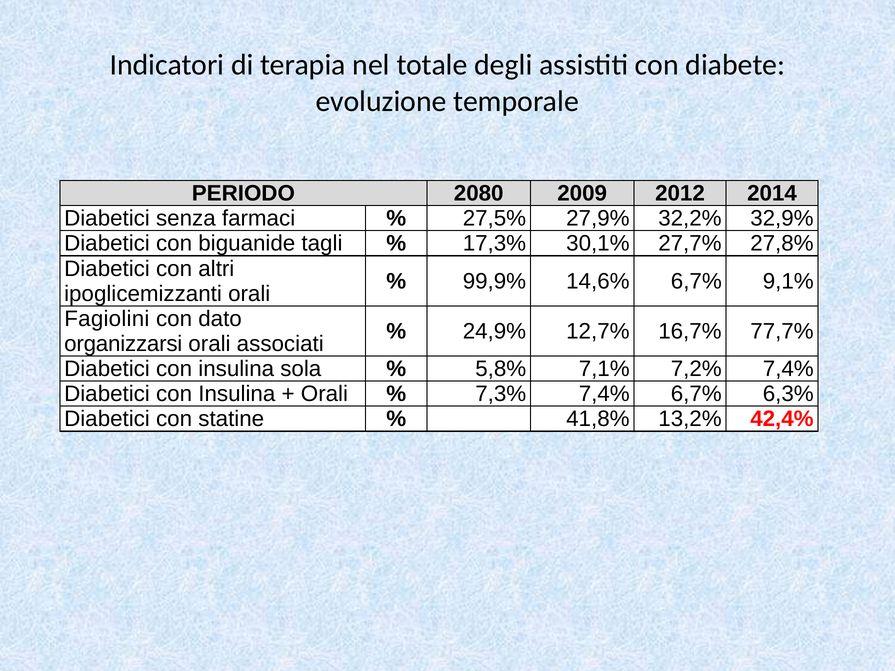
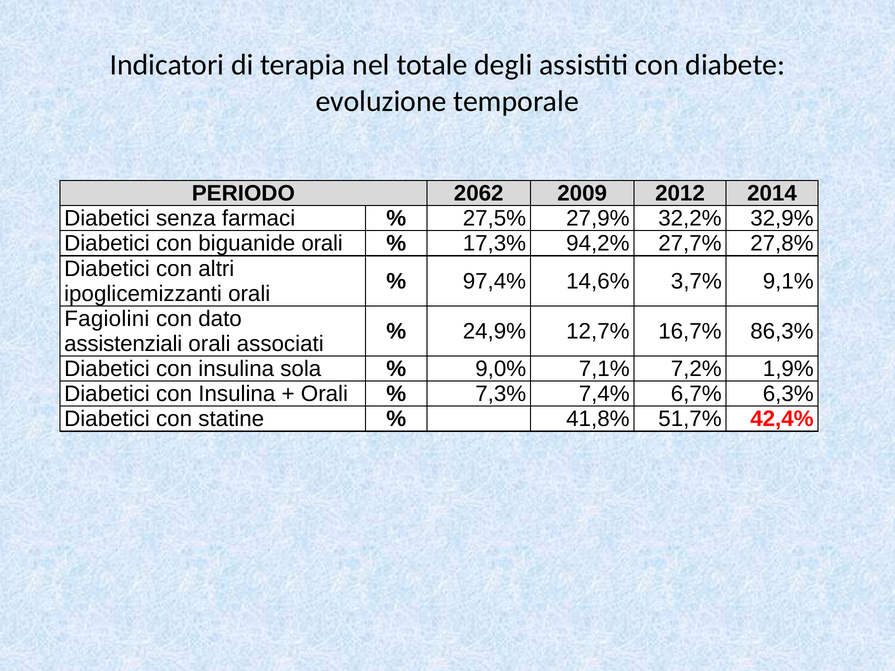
2080: 2080 -> 2062
biguanide tagli: tagli -> orali
30,1%: 30,1% -> 94,2%
99,9%: 99,9% -> 97,4%
14,6% 6,7%: 6,7% -> 3,7%
77,7%: 77,7% -> 86,3%
organizzarsi: organizzarsi -> assistenziali
5,8%: 5,8% -> 9,0%
7,2% 7,4%: 7,4% -> 1,9%
13,2%: 13,2% -> 51,7%
